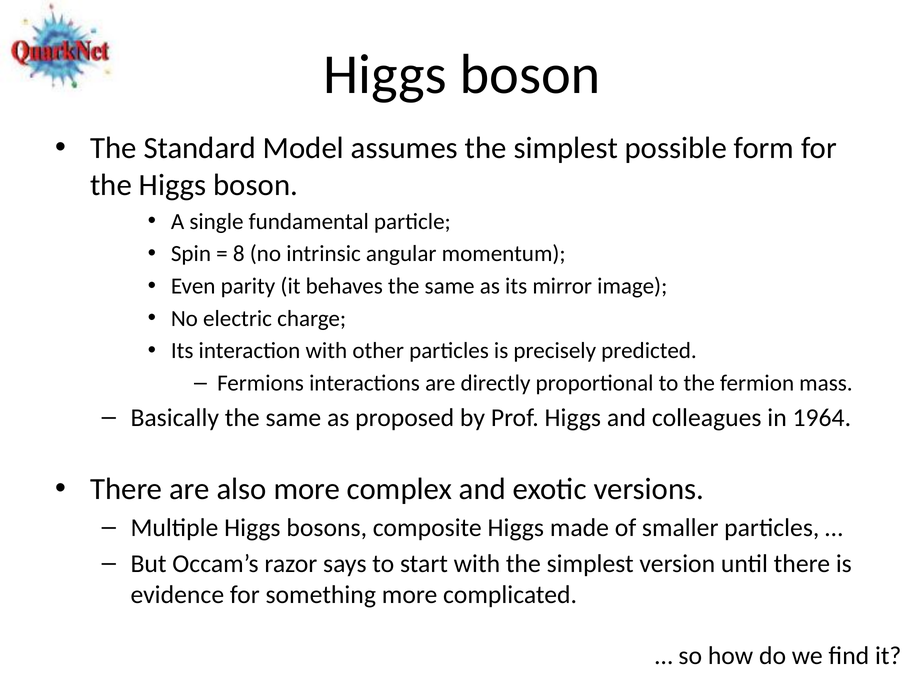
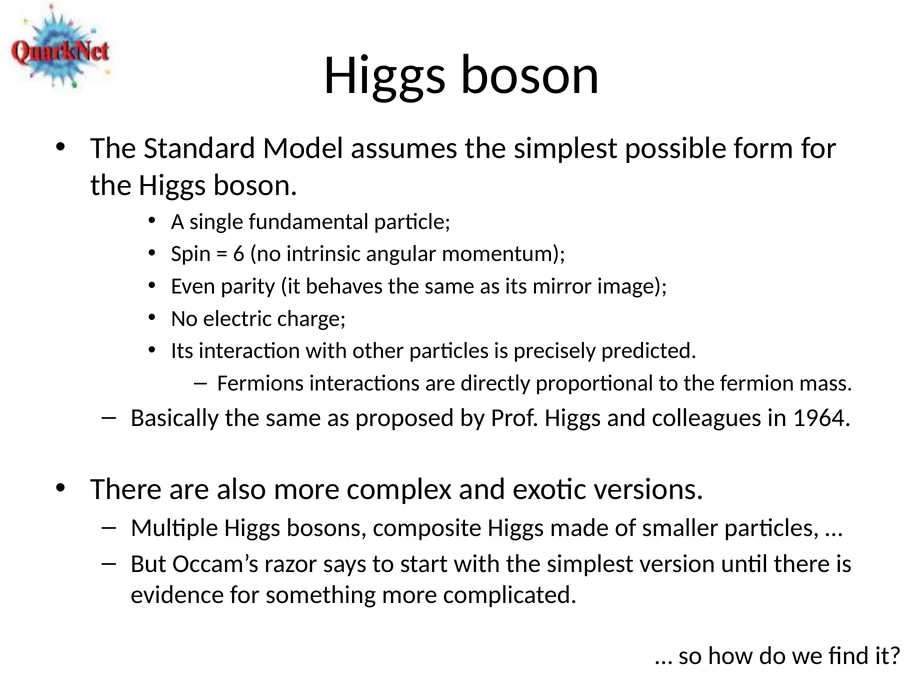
8: 8 -> 6
